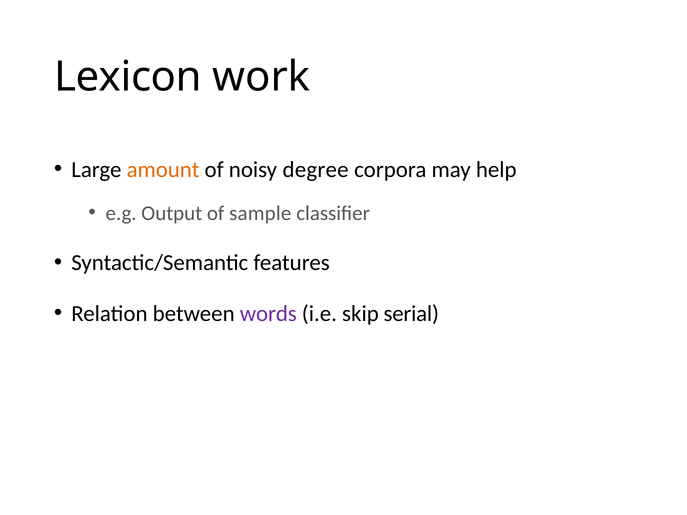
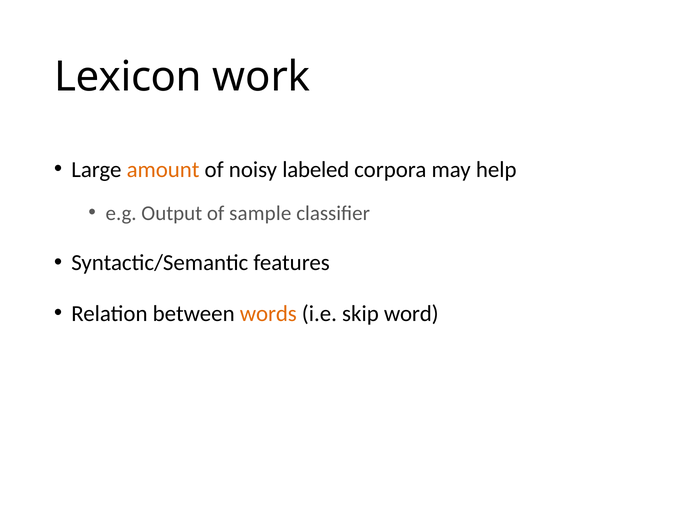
degree: degree -> labeled
words colour: purple -> orange
serial: serial -> word
